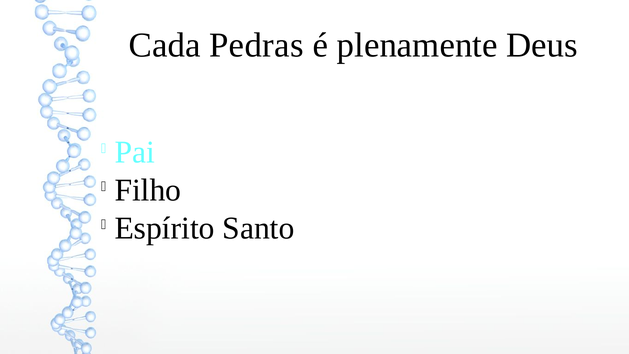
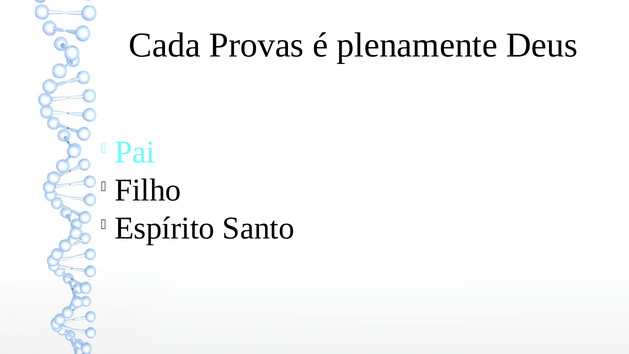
Pedras: Pedras -> Provas
